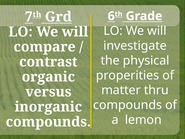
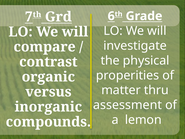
compounds at (128, 105): compounds -> assessment
